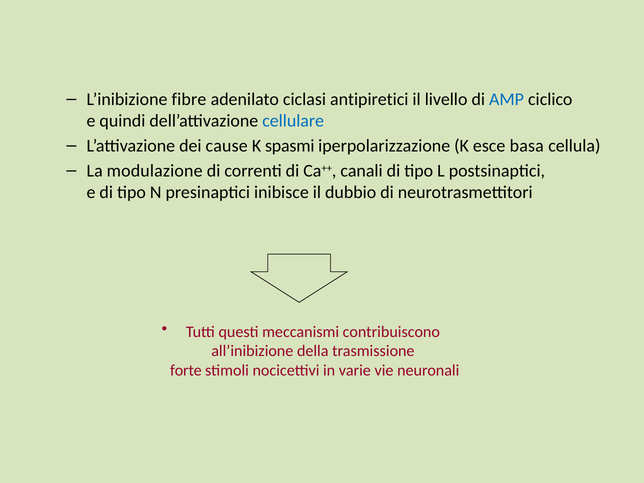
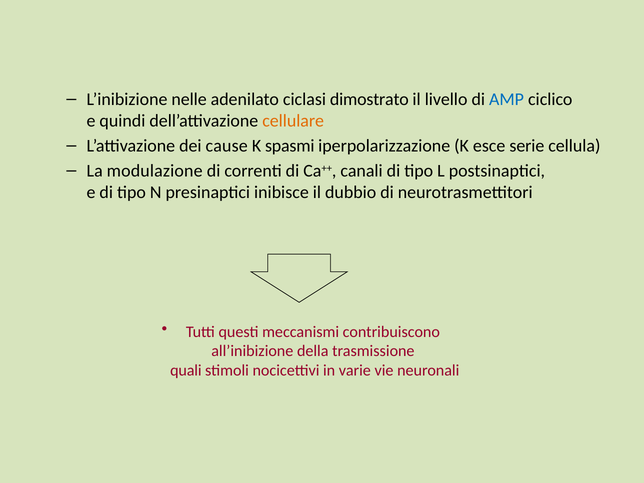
fibre: fibre -> nelle
antipiretici: antipiretici -> dimostrato
cellulare colour: blue -> orange
basa: basa -> serie
forte: forte -> quali
